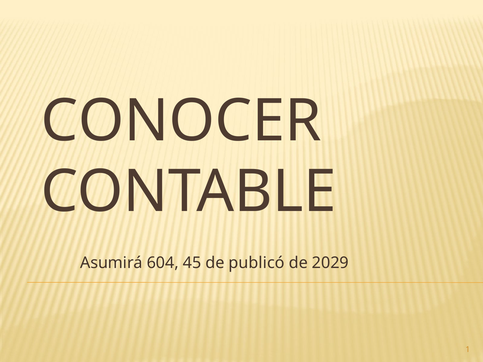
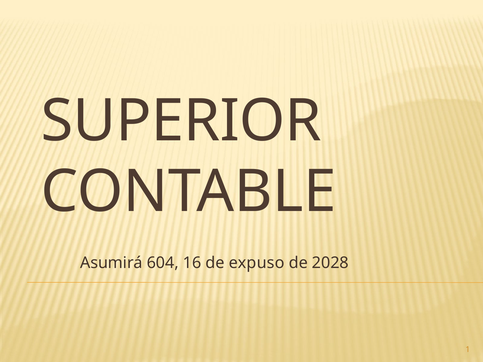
CONOCER: CONOCER -> SUPERIOR
45: 45 -> 16
publicó: publicó -> expuso
2029: 2029 -> 2028
